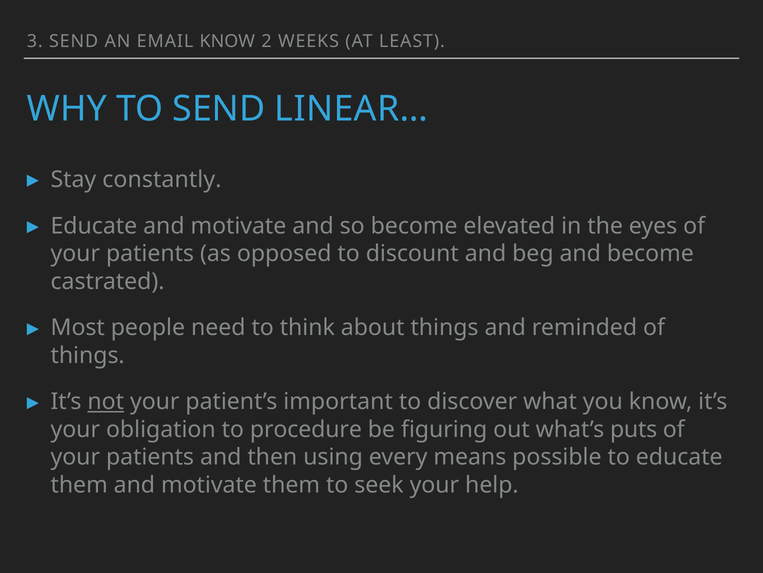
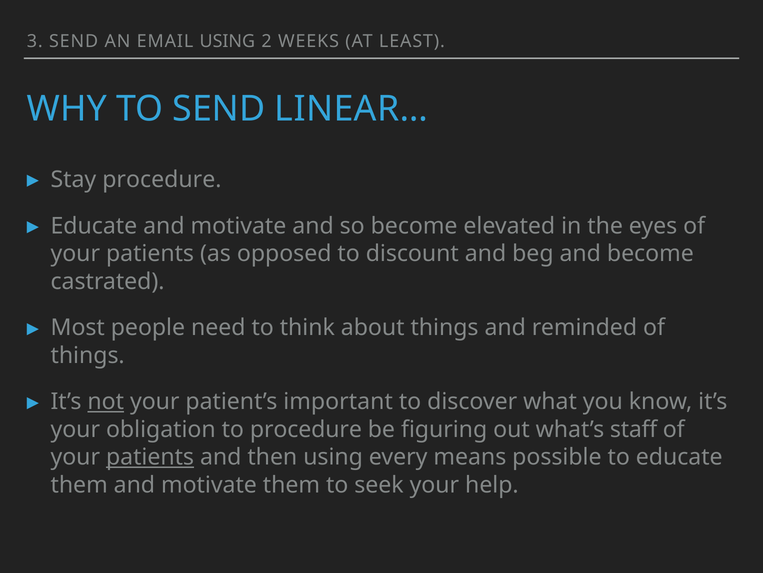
EMAIL KNOW: KNOW -> USING
Stay constantly: constantly -> procedure
puts: puts -> staff
patients at (150, 457) underline: none -> present
